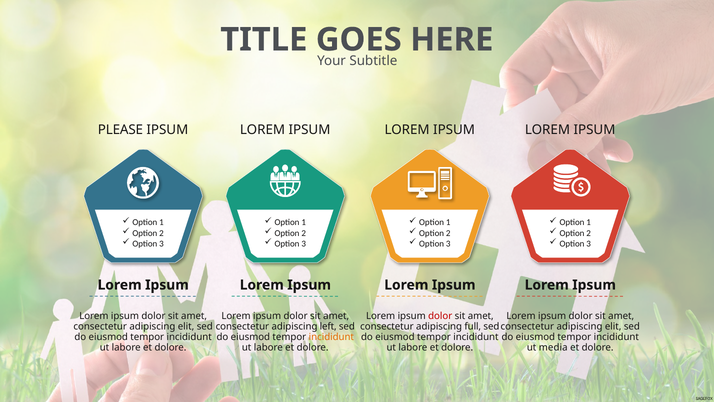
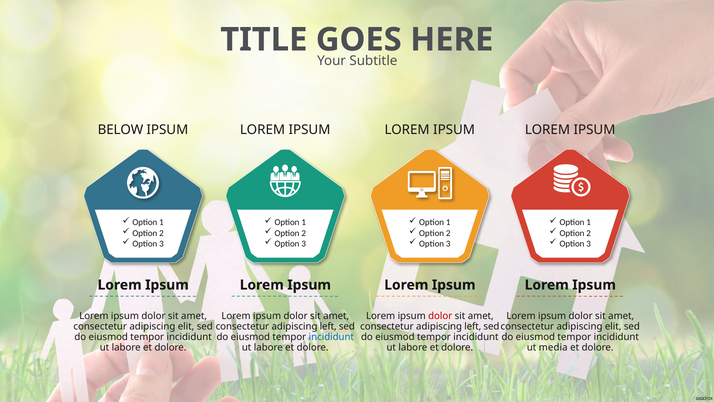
PLEASE: PLEASE -> BELOW
full at (473, 326): full -> left
incididunt at (331, 337) colour: orange -> blue
